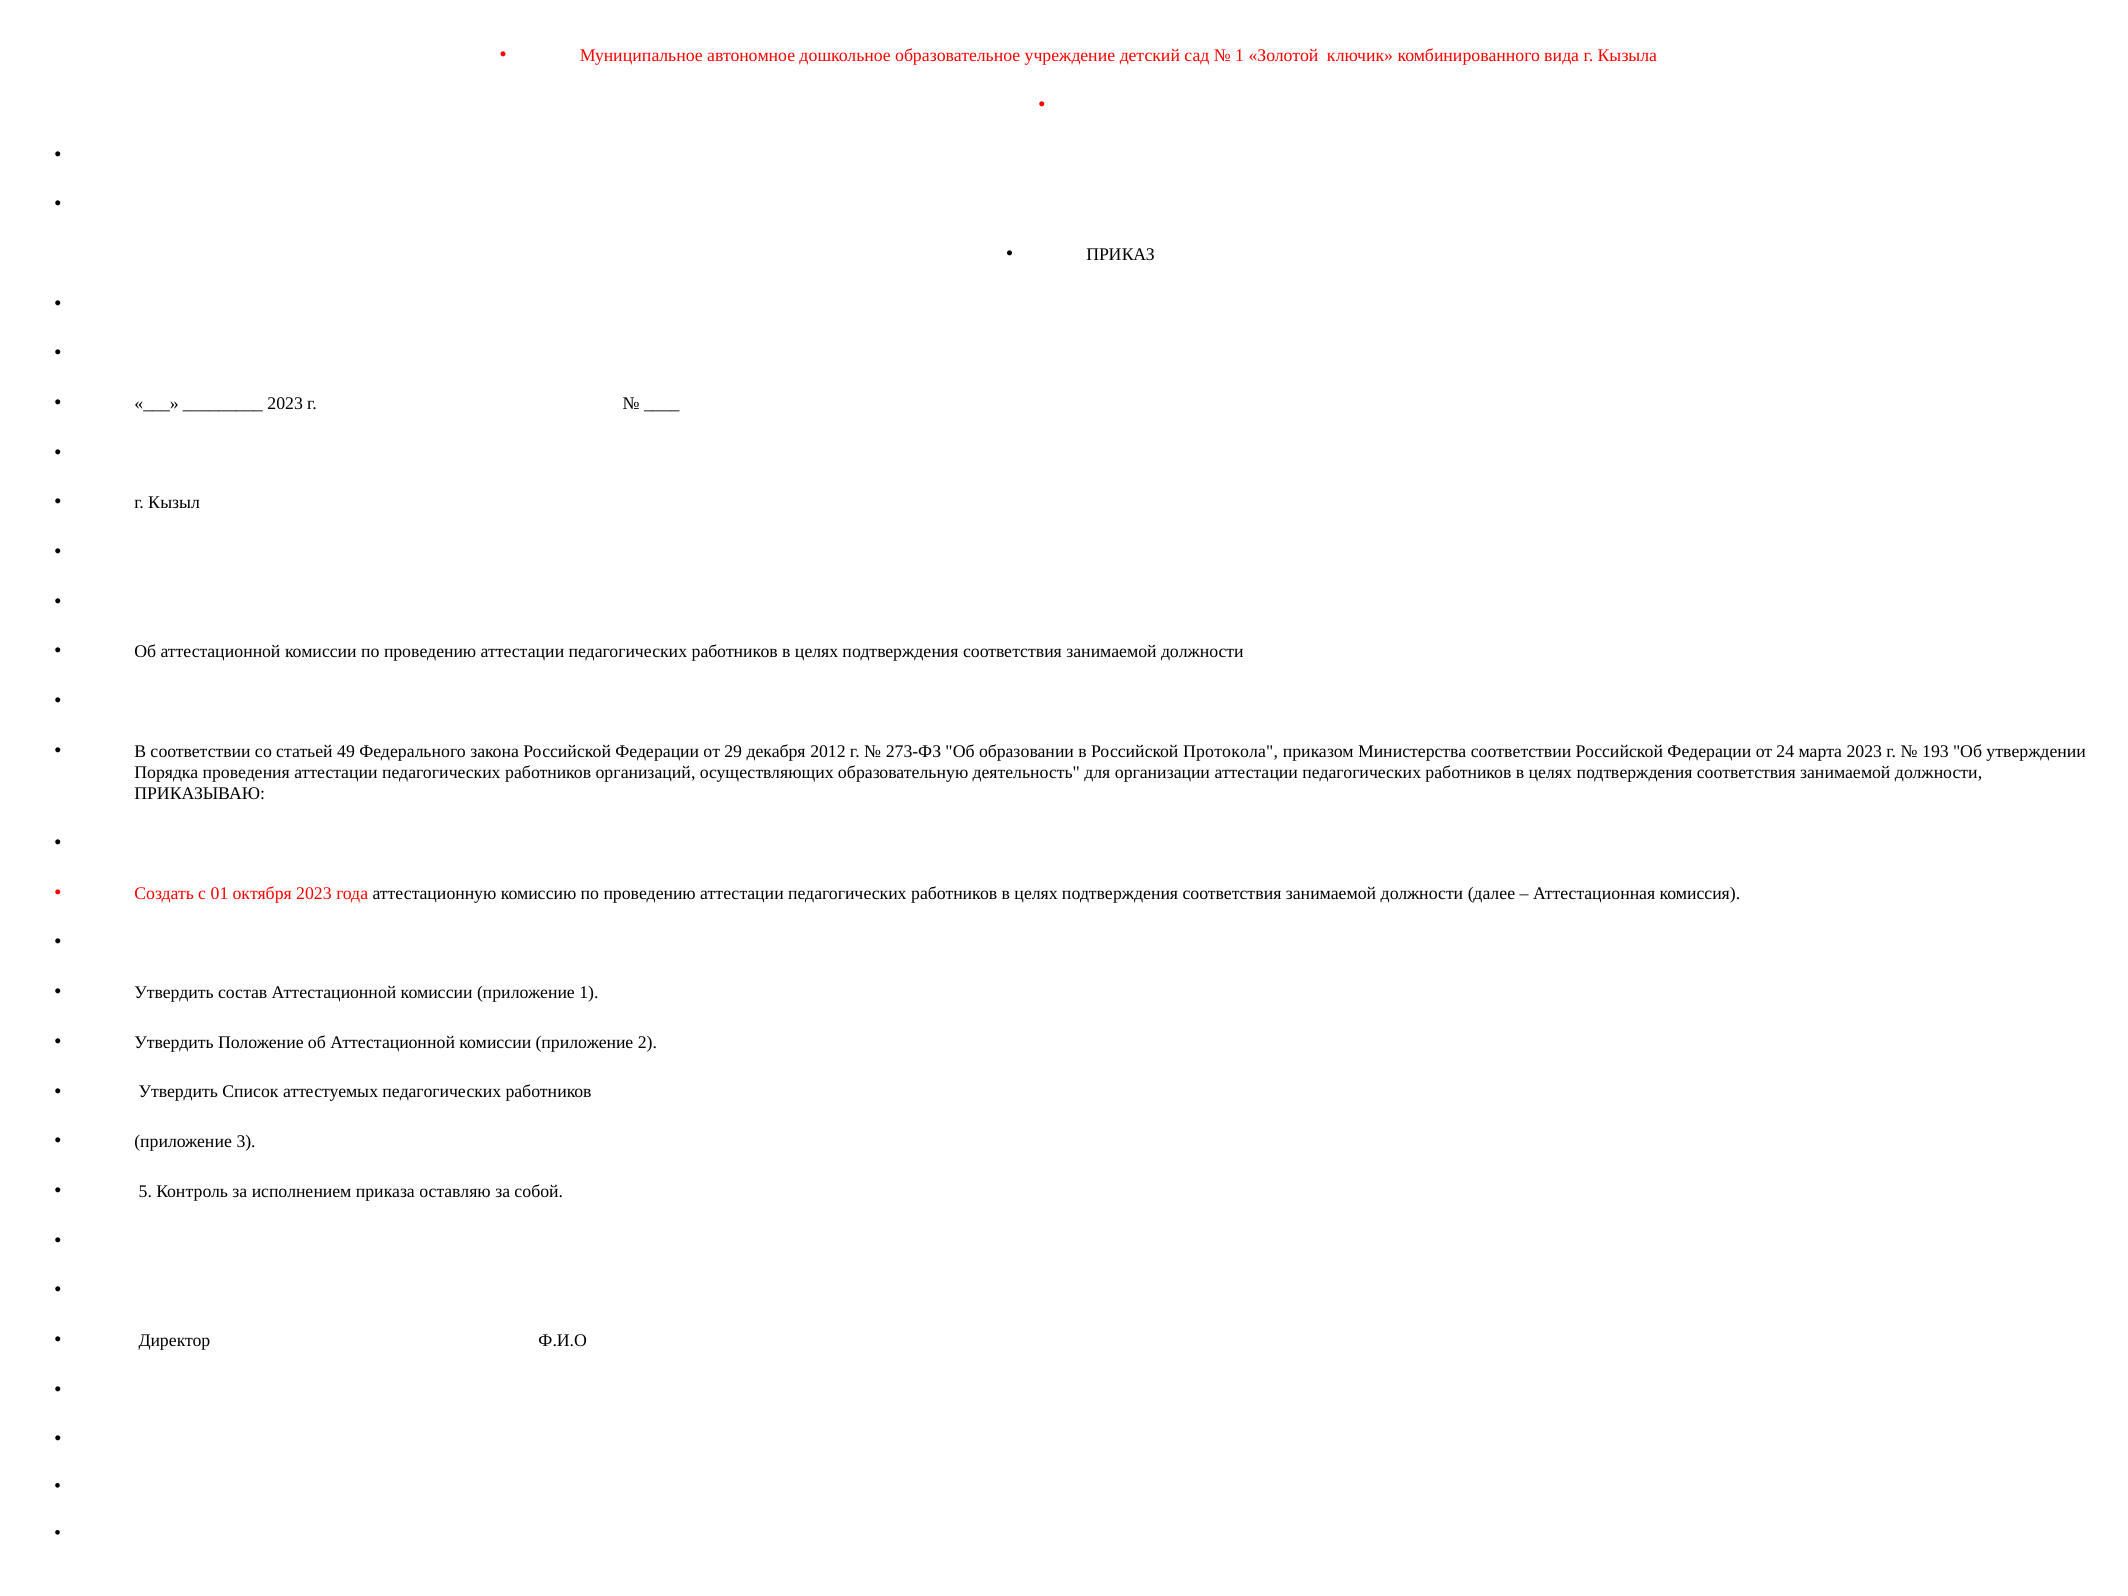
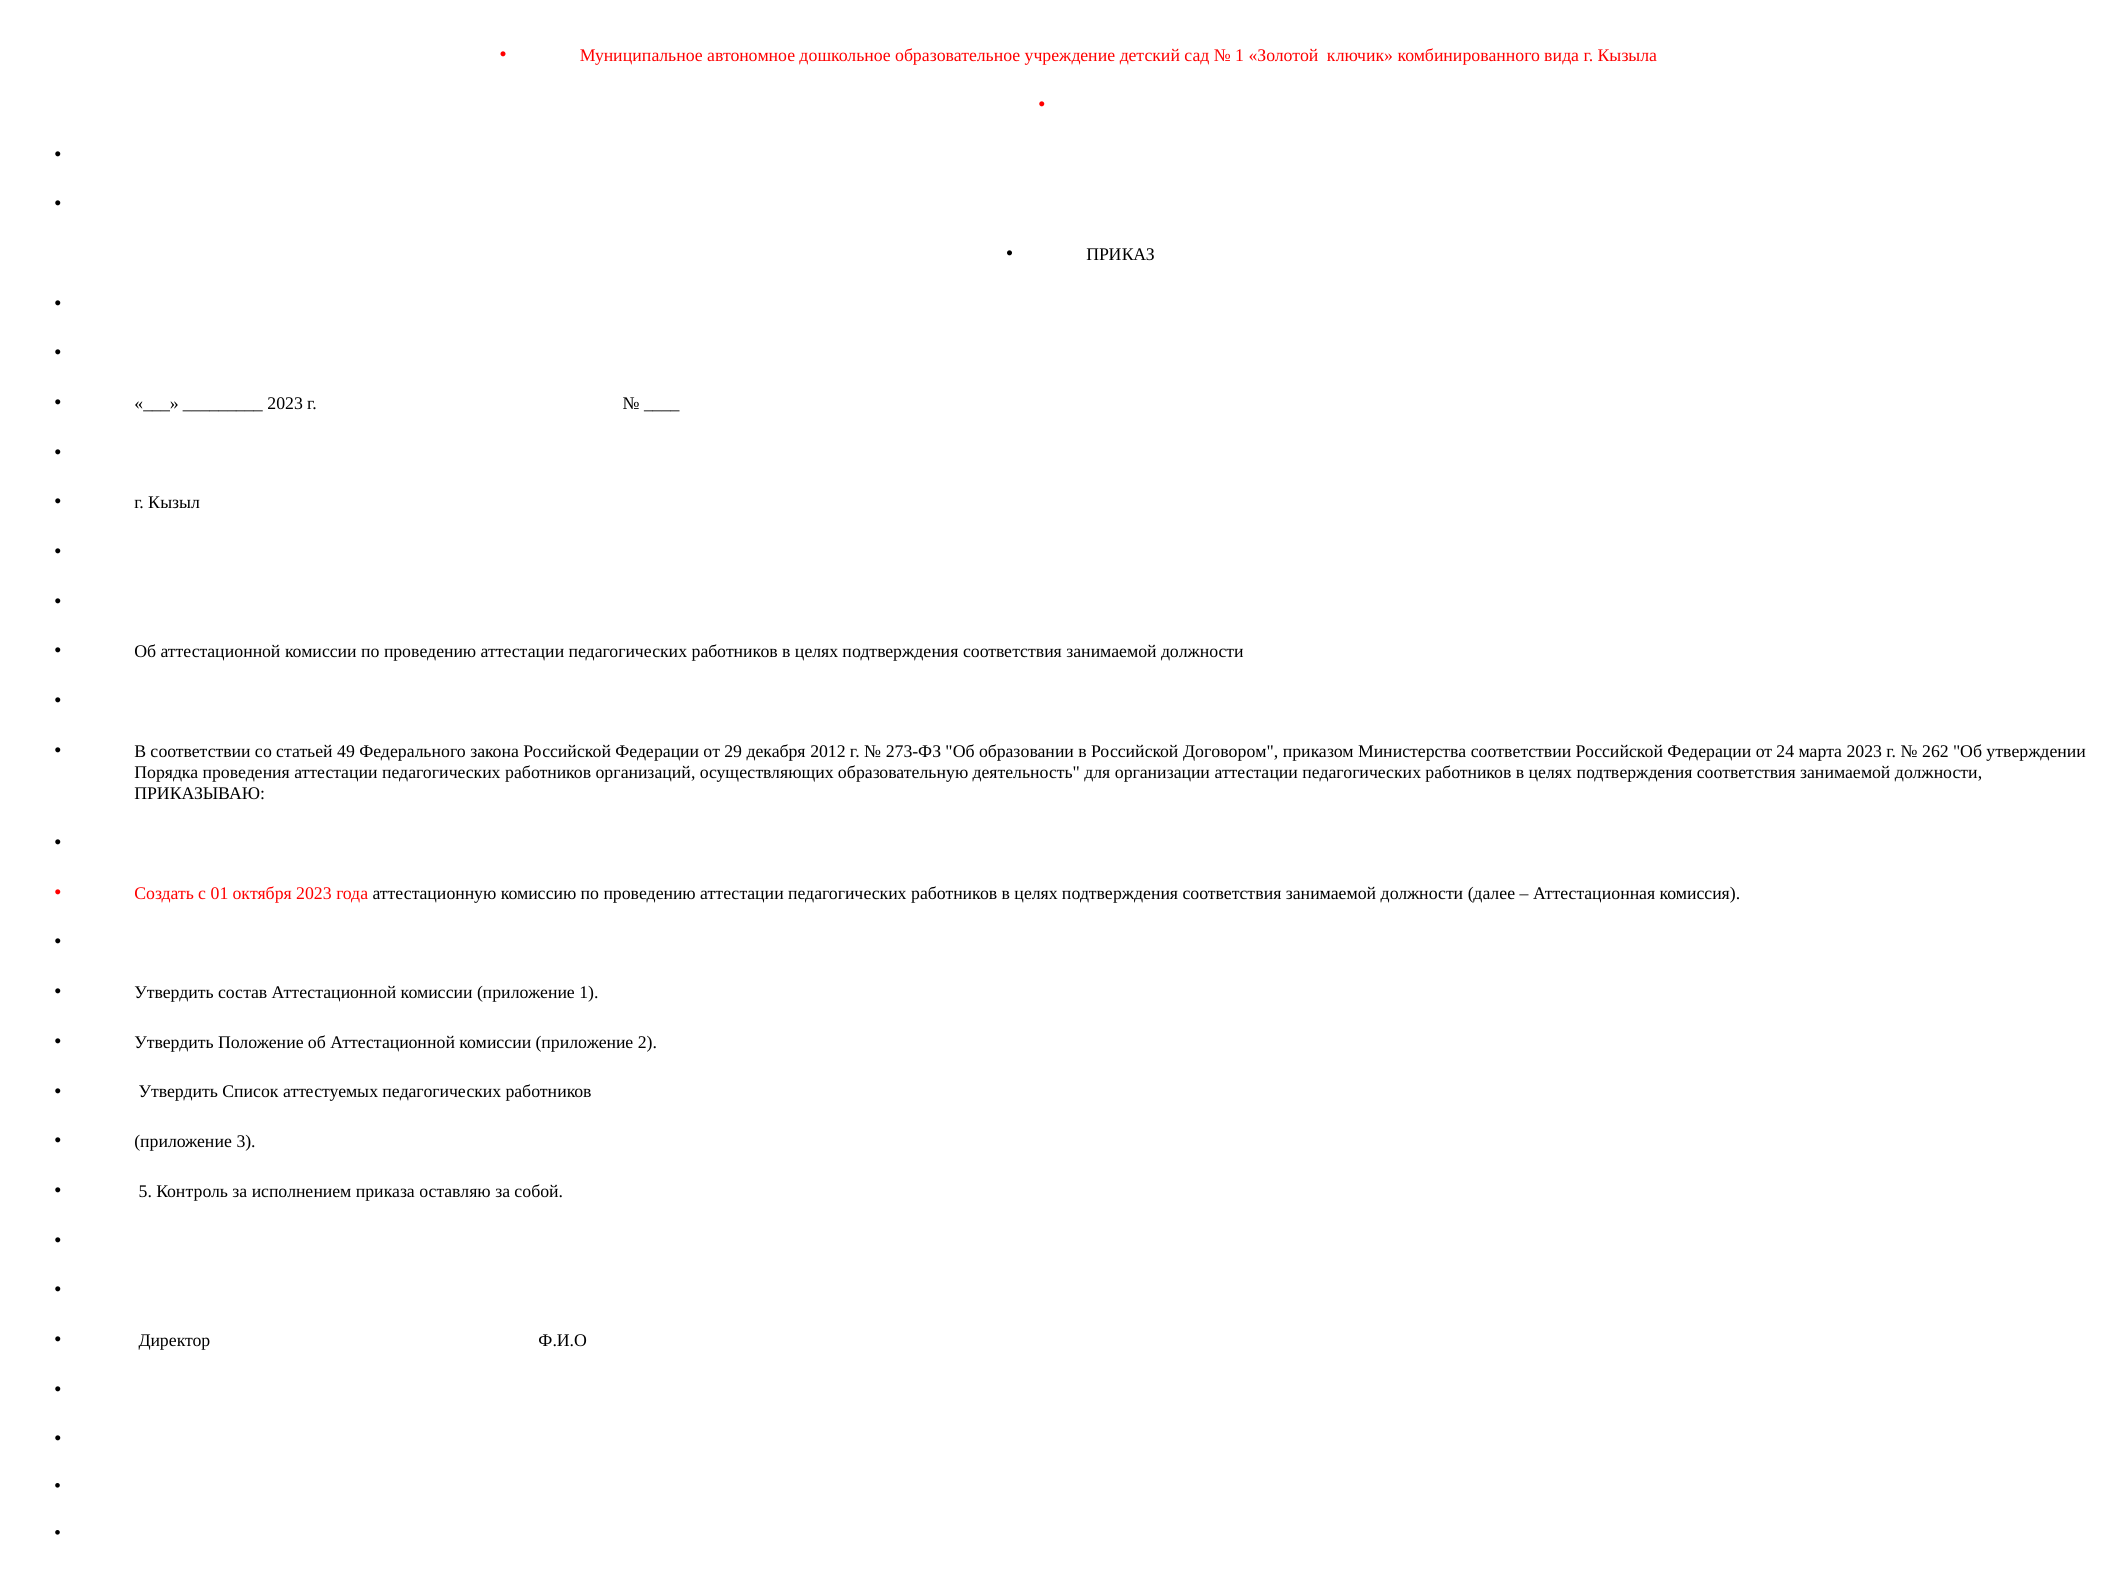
Протокола: Протокола -> Договором
193: 193 -> 262
